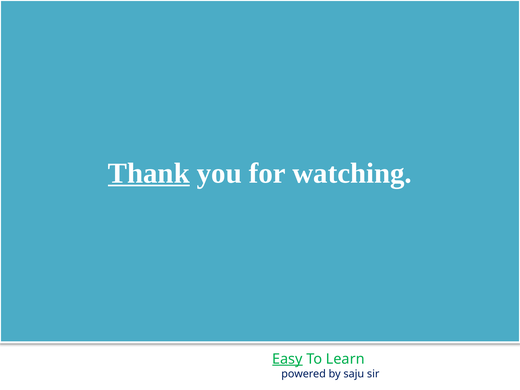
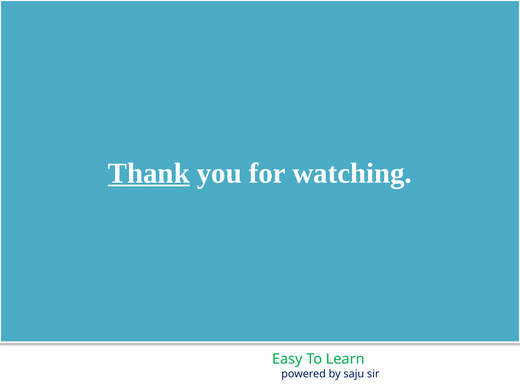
Easy underline: present -> none
